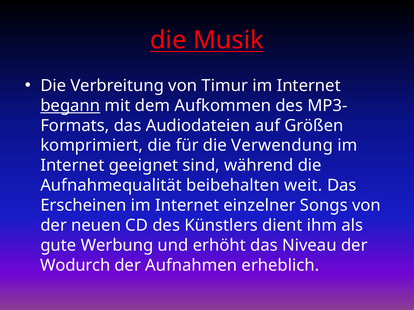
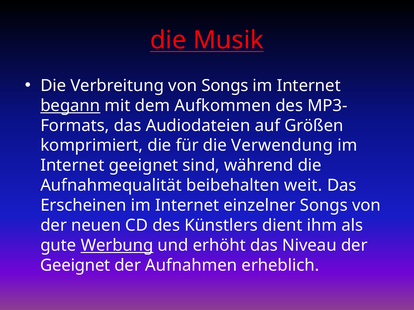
von Timur: Timur -> Songs
Werbung underline: none -> present
Wodurch at (75, 266): Wodurch -> Geeignet
